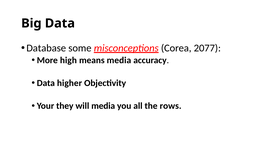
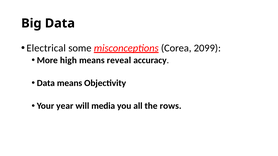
Database: Database -> Electrical
2077: 2077 -> 2099
means media: media -> reveal
Data higher: higher -> means
they: they -> year
